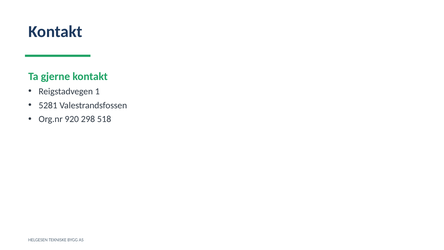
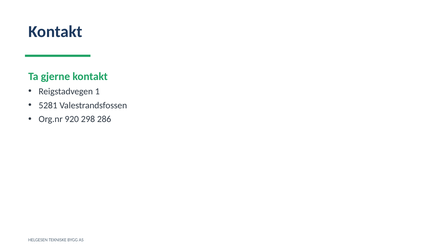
518: 518 -> 286
